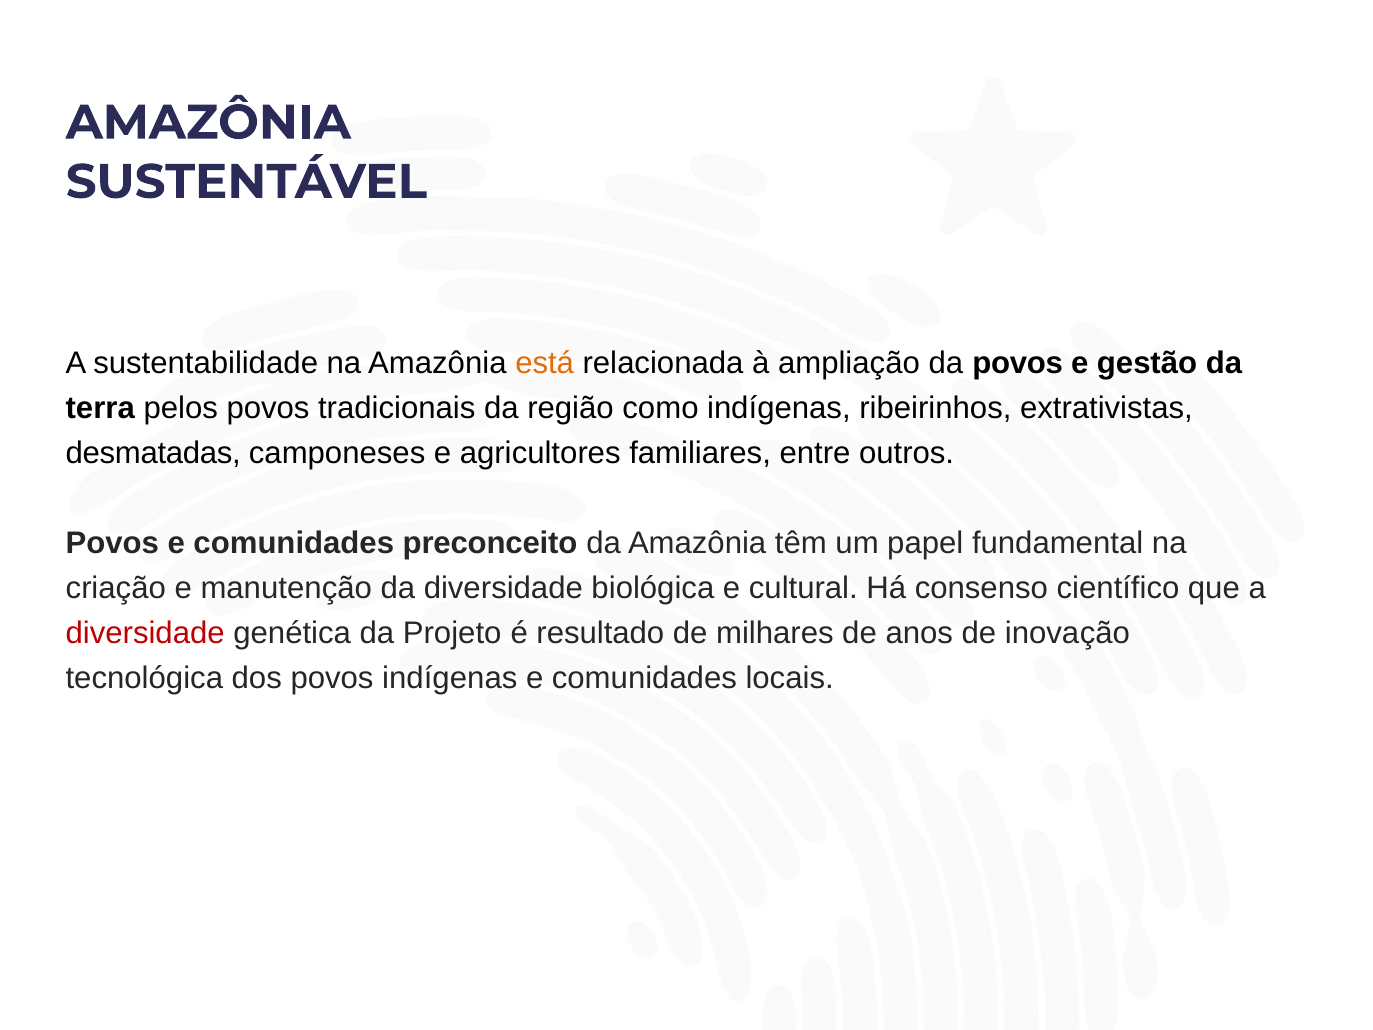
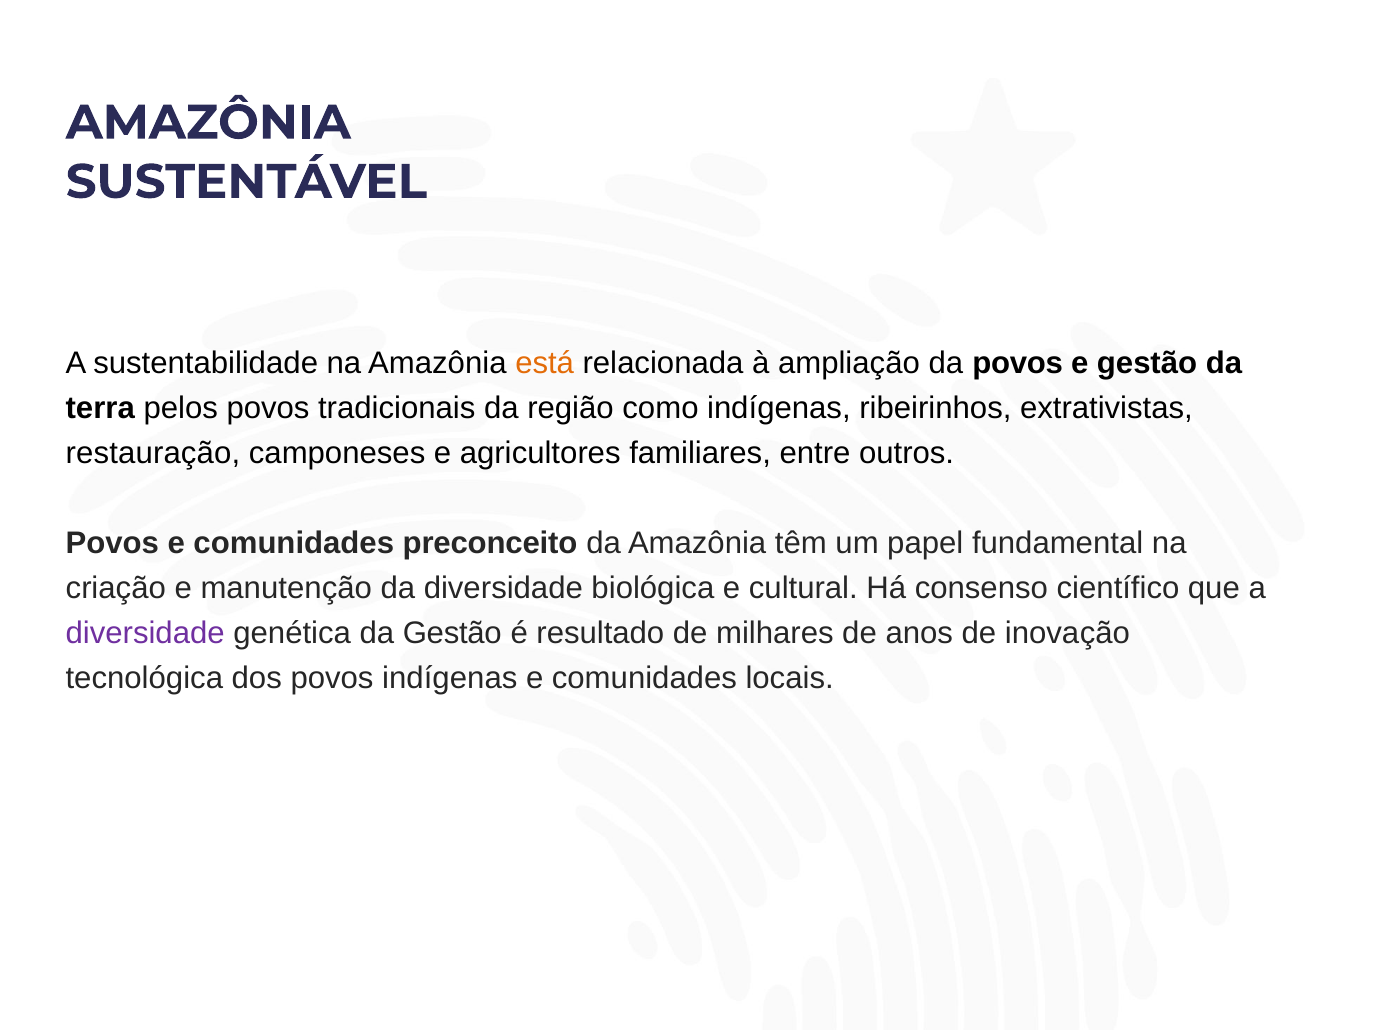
desmatadas: desmatadas -> restauração
diversidade at (145, 633) colour: red -> purple
da Projeto: Projeto -> Gestão
